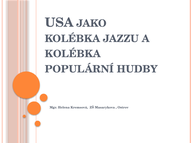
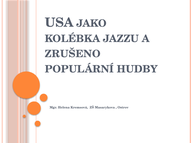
KOLÉBKA at (73, 54): KOLÉBKA -> ZRUŠENO
